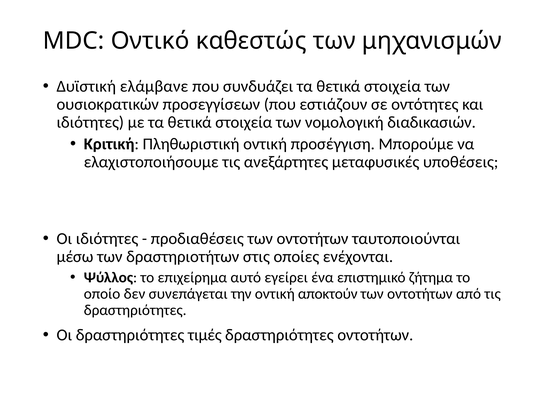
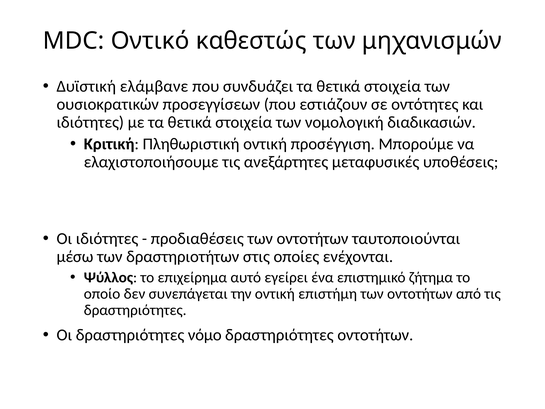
αποκτούν: αποκτούν -> επιστήμη
τιμές: τιμές -> νόμο
